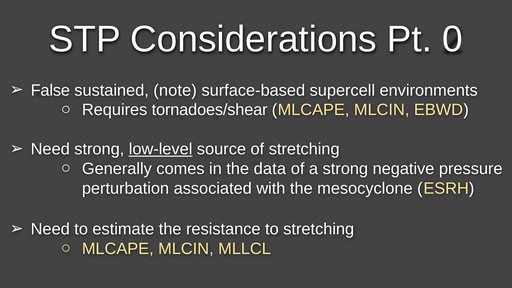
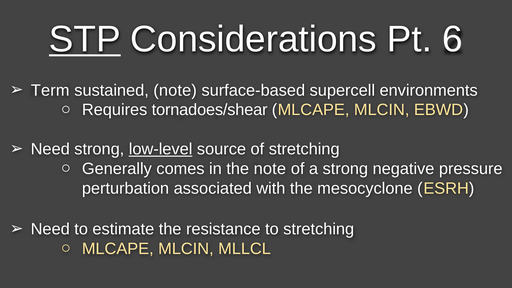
STP underline: none -> present
0: 0 -> 6
False: False -> Term
the data: data -> note
